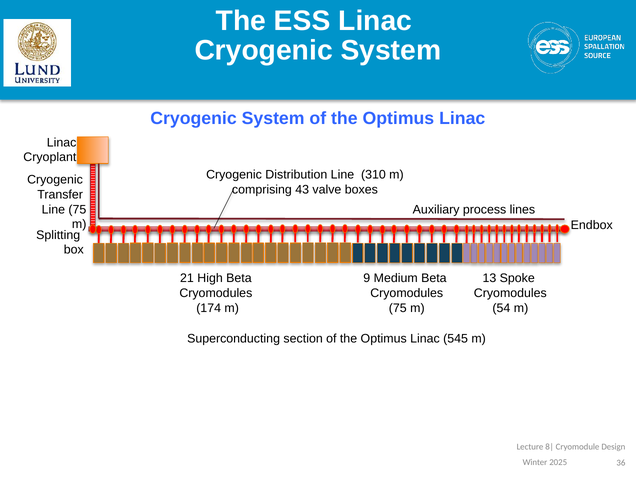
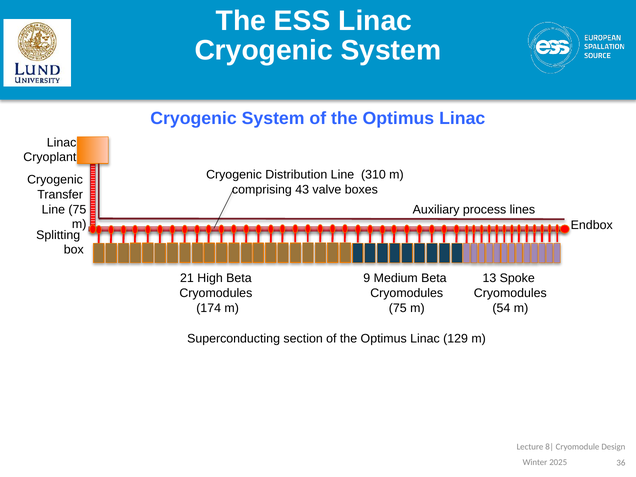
545: 545 -> 129
